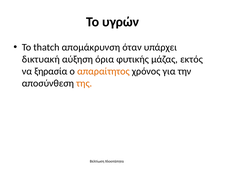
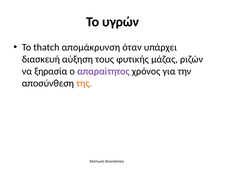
δικτυακή: δικτυακή -> διασκευή
όρια: όρια -> τους
εκτός: εκτός -> ριζών
απαραίτητος colour: orange -> purple
